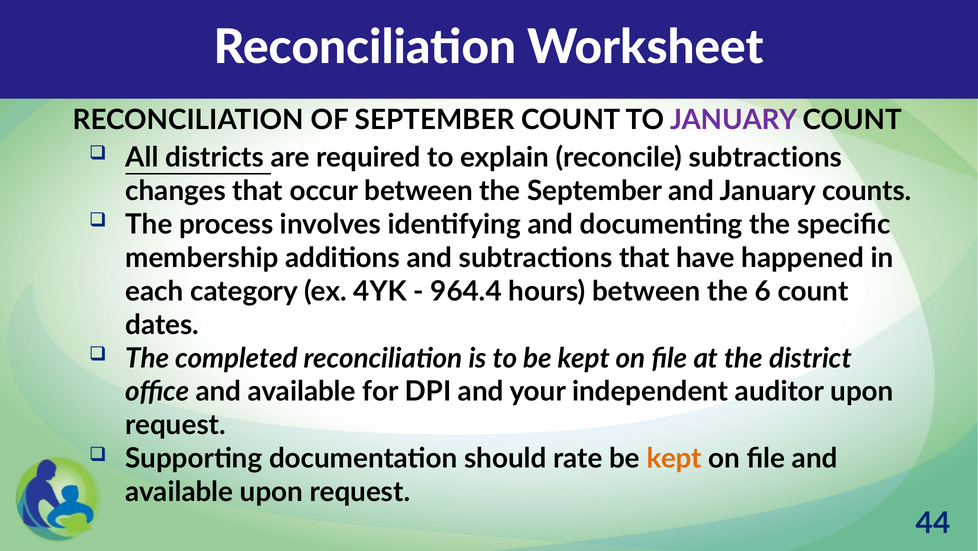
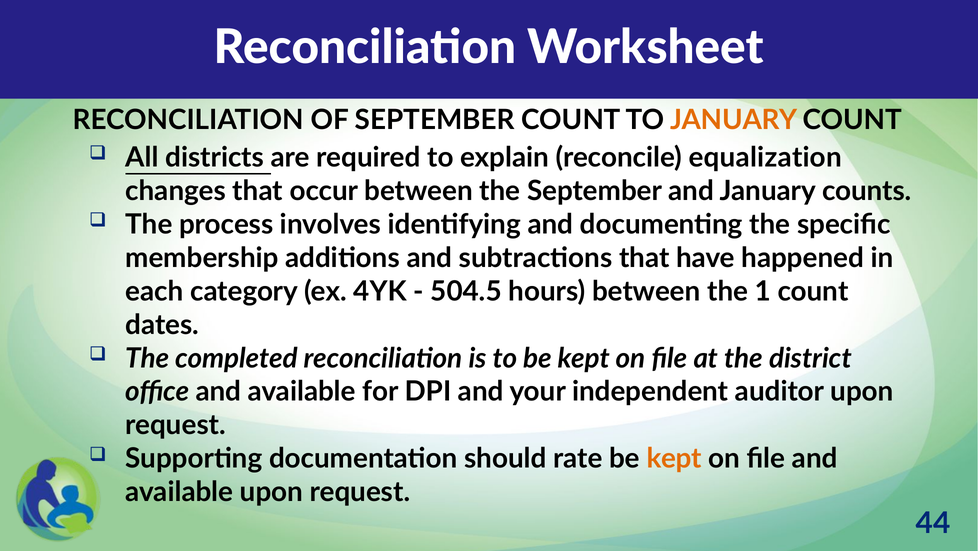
JANUARY at (734, 120) colour: purple -> orange
reconcile subtractions: subtractions -> equalization
964.4: 964.4 -> 504.5
6: 6 -> 1
